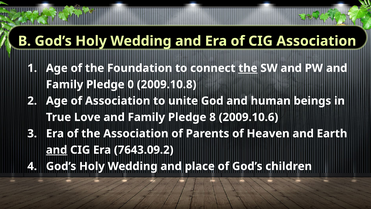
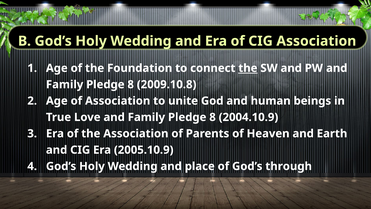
0 at (131, 84): 0 -> 8
2009.10.6: 2009.10.6 -> 2004.10.9
and at (57, 150) underline: present -> none
7643.09.2: 7643.09.2 -> 2005.10.9
children: children -> through
